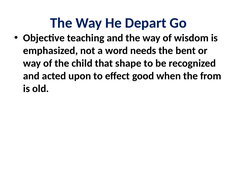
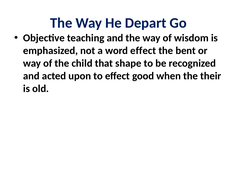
word needs: needs -> effect
from: from -> their
